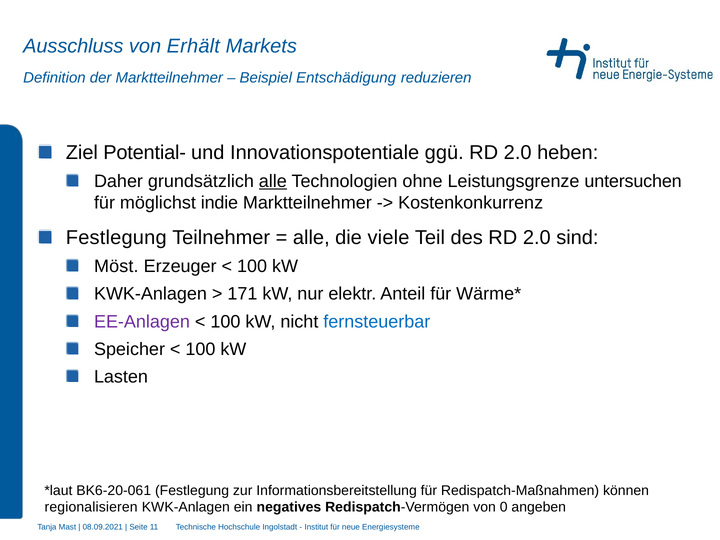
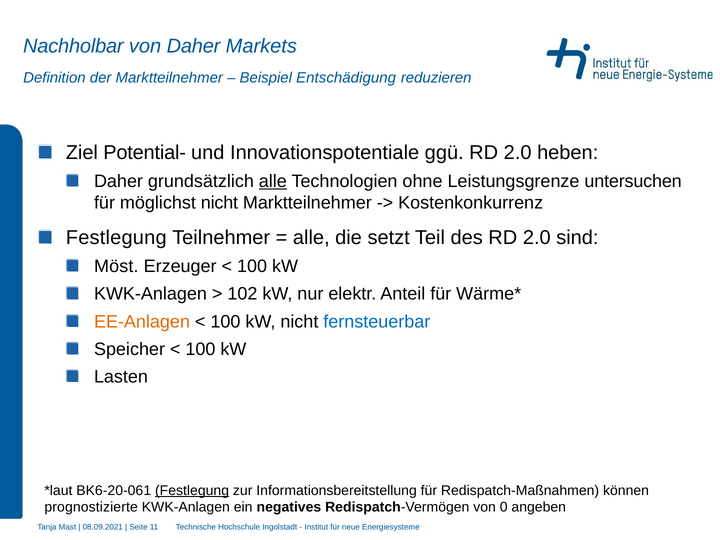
Ausschluss: Ausschluss -> Nachholbar
von Erhält: Erhält -> Daher
möglichst indie: indie -> nicht
viele: viele -> setzt
171: 171 -> 102
EE-Anlagen colour: purple -> orange
Festlegung at (192, 491) underline: none -> present
regionalisieren: regionalisieren -> prognostizierte
